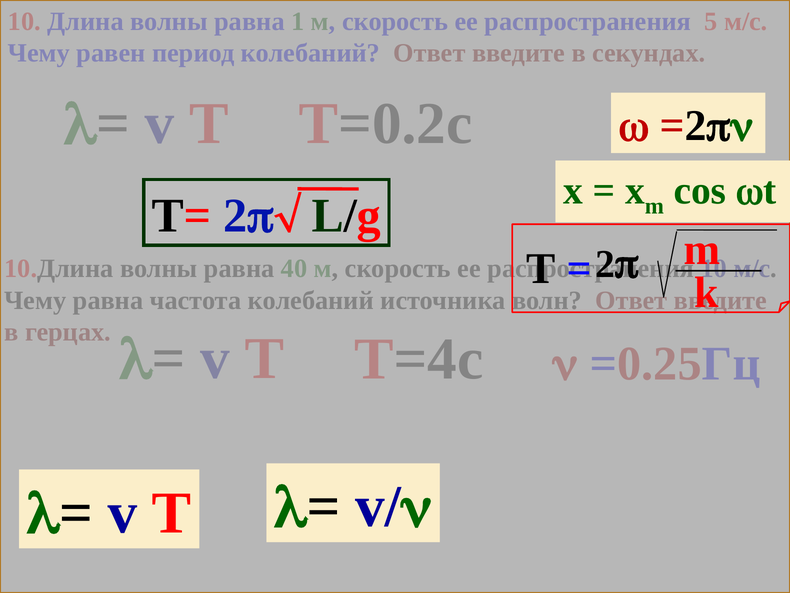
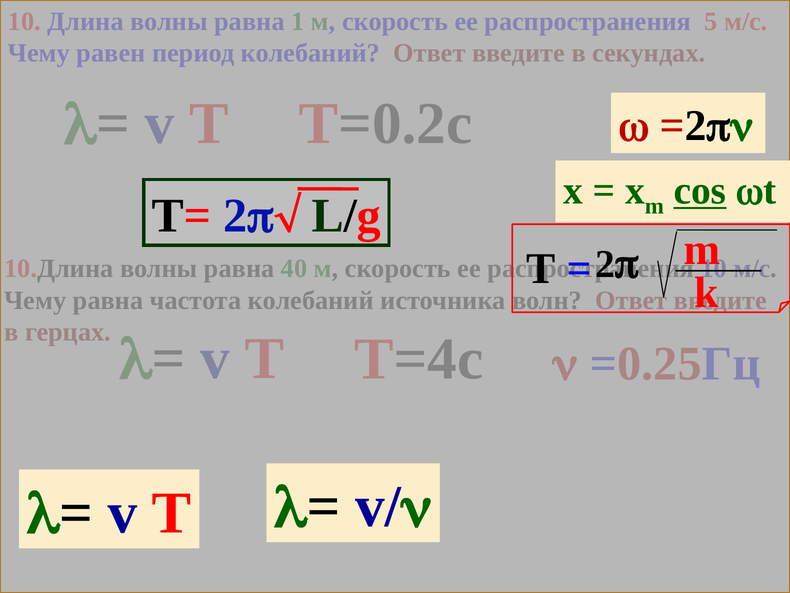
cos underline: none -> present
